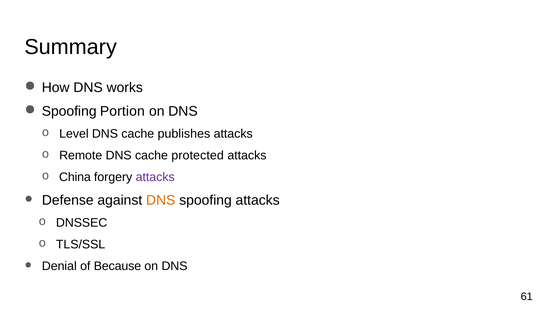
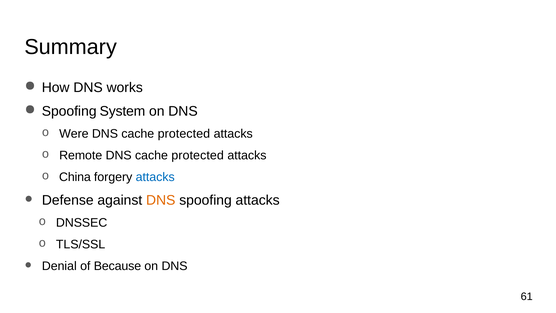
Portion: Portion -> System
Level: Level -> Were
publishes at (184, 134): publishes -> protected
attacks at (155, 177) colour: purple -> blue
